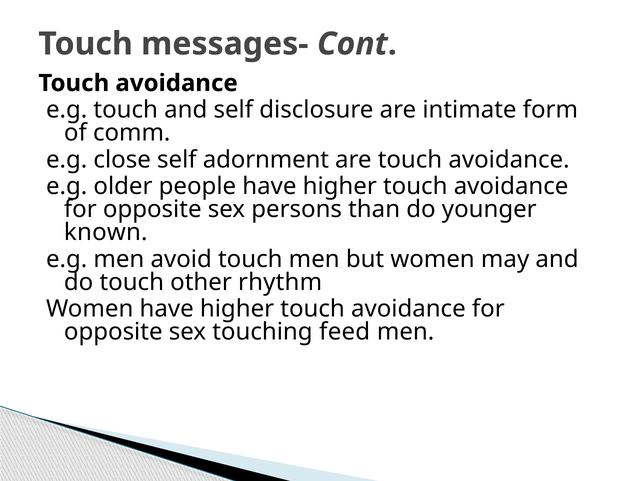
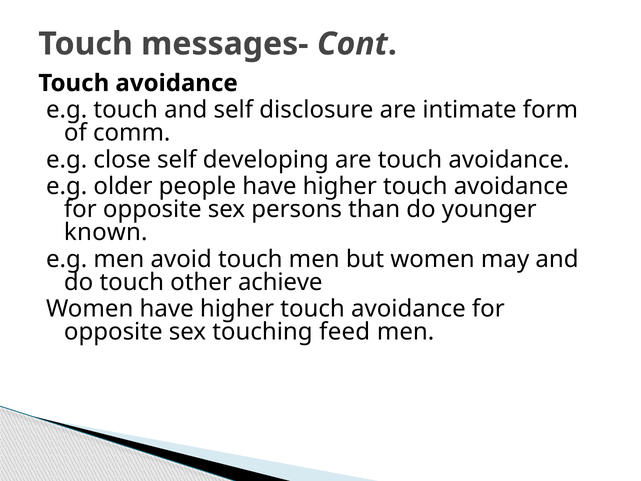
adornment: adornment -> developing
rhythm: rhythm -> achieve
